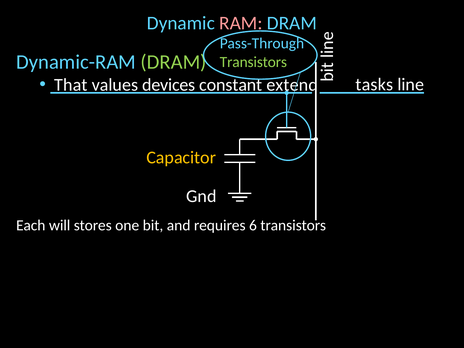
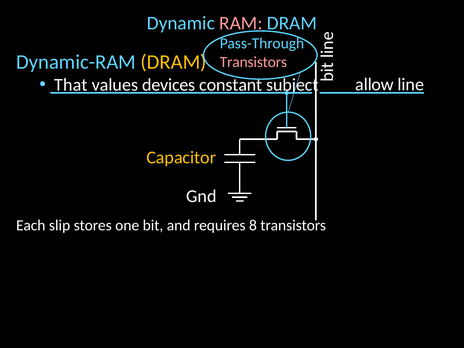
DRAM at (174, 62) colour: light green -> yellow
Transistors at (253, 62) colour: light green -> pink
extend: extend -> subject
tasks: tasks -> allow
will: will -> slip
6: 6 -> 8
